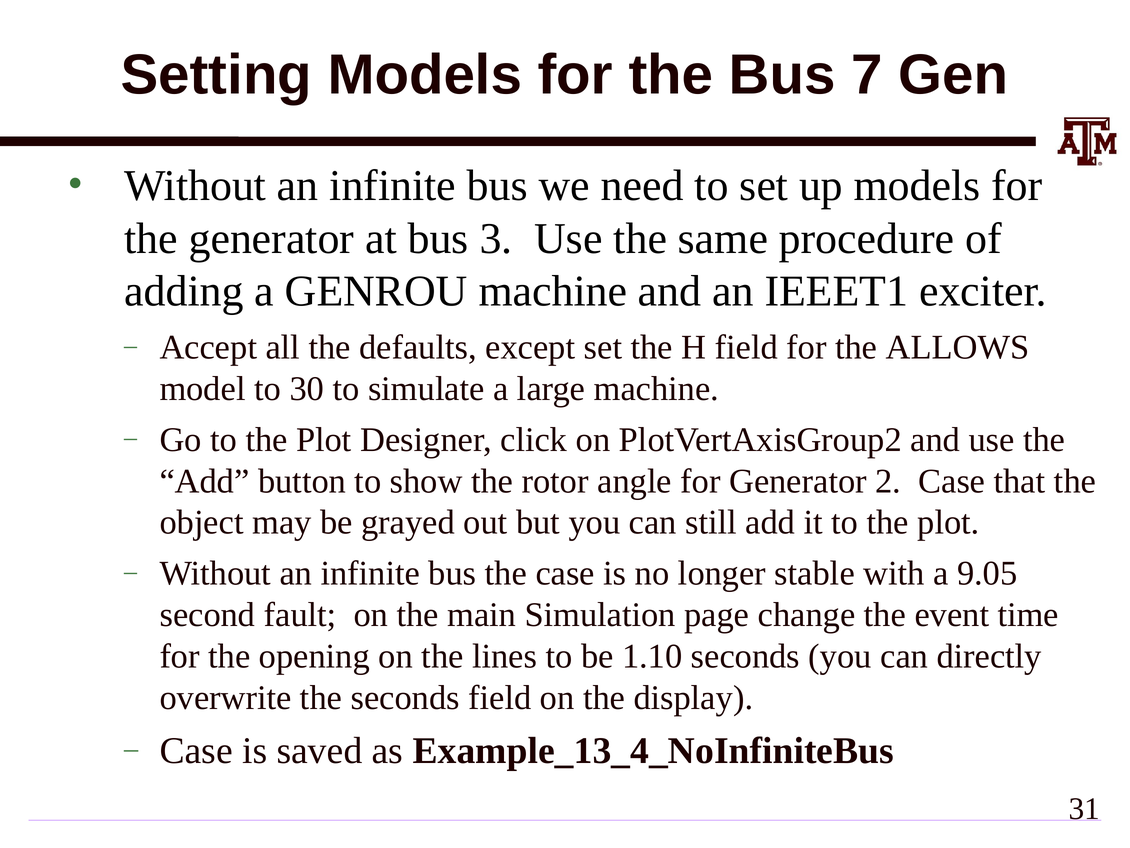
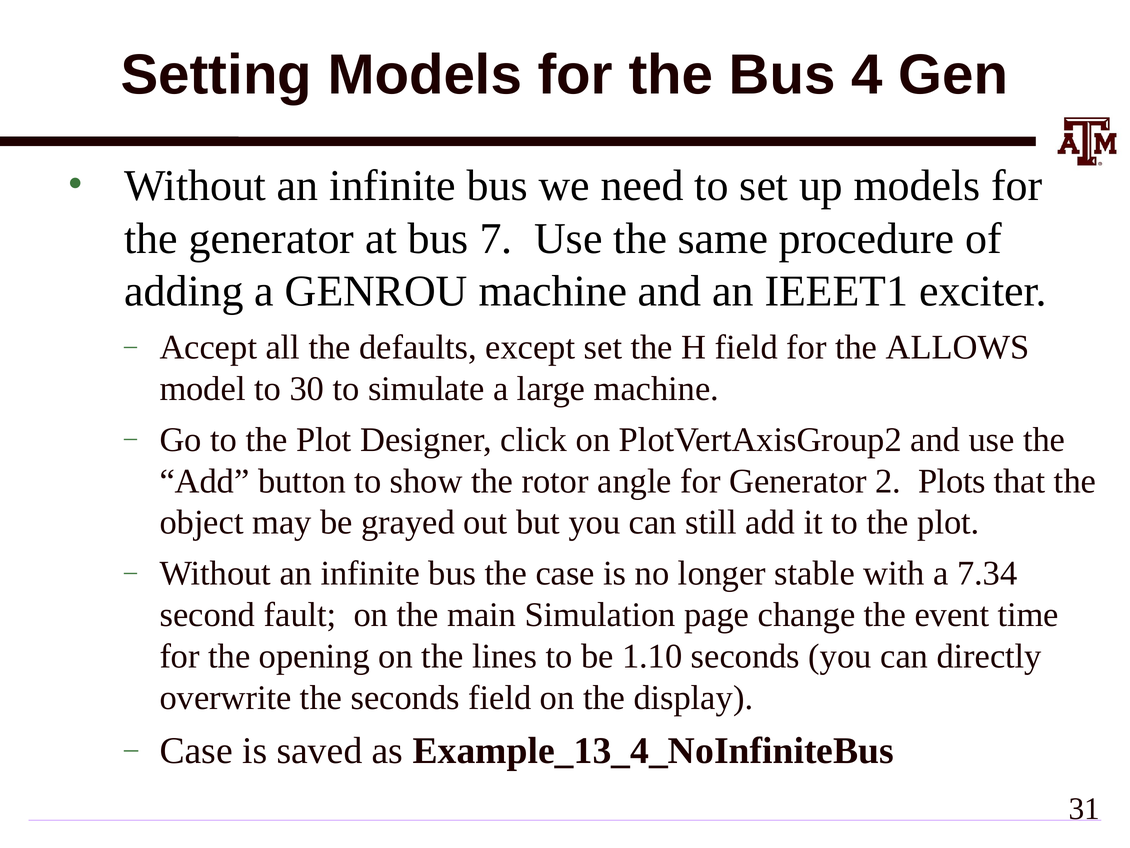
7: 7 -> 4
3: 3 -> 7
2 Case: Case -> Plots
9.05: 9.05 -> 7.34
